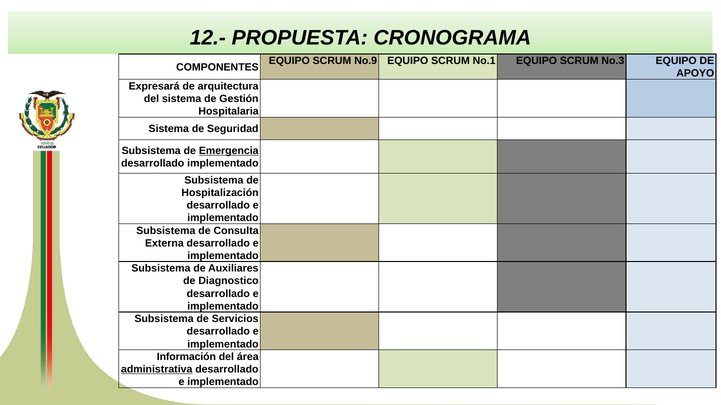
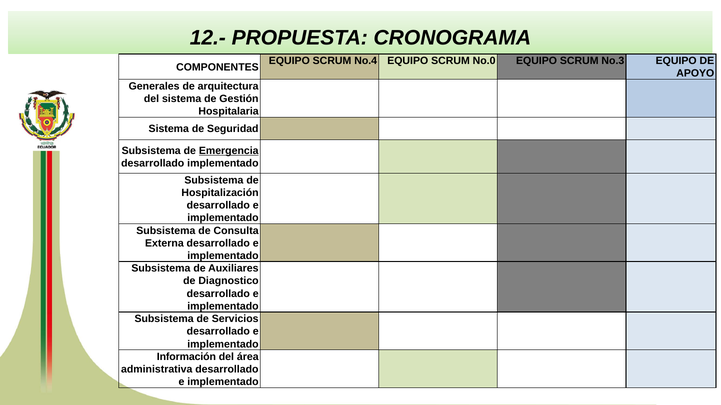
No.9: No.9 -> No.4
No.1: No.1 -> No.0
Expresará: Expresará -> Generales
administrativa underline: present -> none
